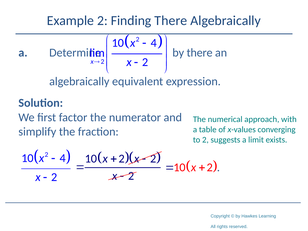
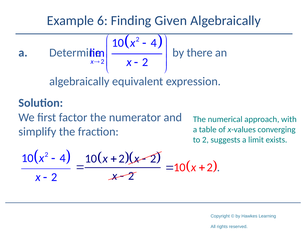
Example 2: 2 -> 6
Finding There: There -> Given
